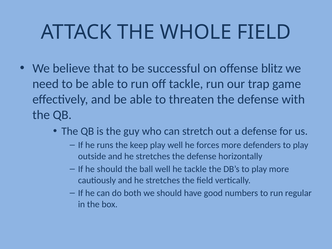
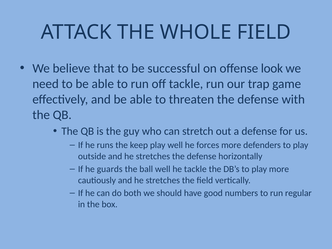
blitz: blitz -> look
he should: should -> guards
